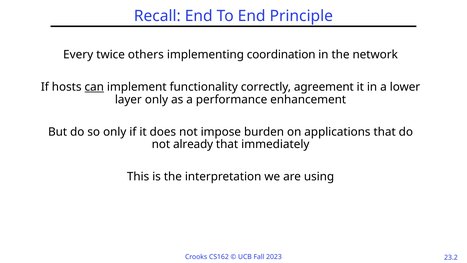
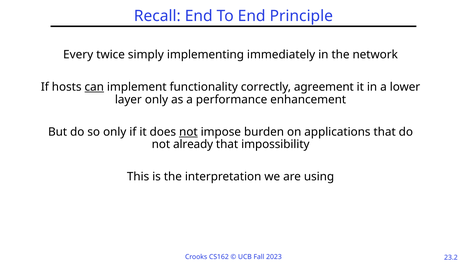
others: others -> simply
coordination: coordination -> immediately
not at (188, 132) underline: none -> present
immediately: immediately -> impossibility
